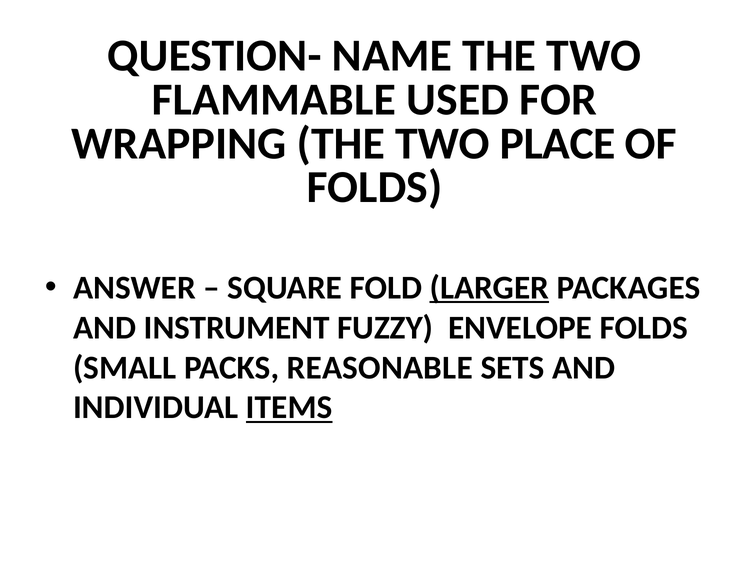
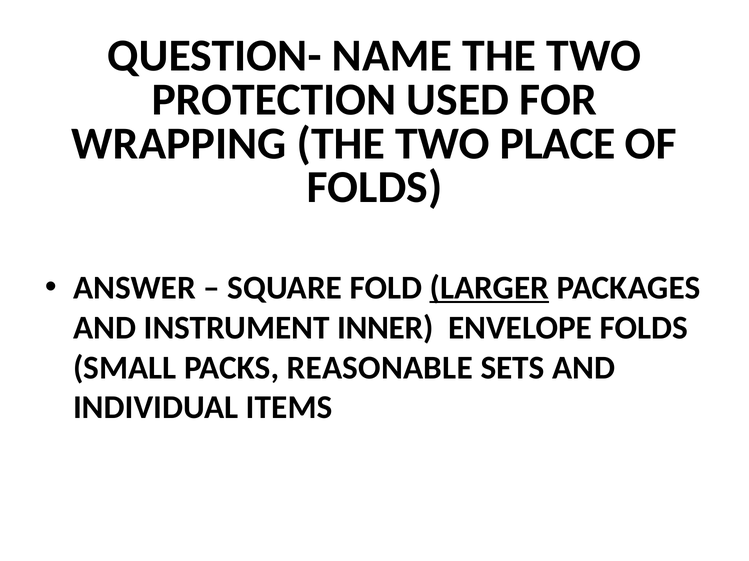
FLAMMABLE: FLAMMABLE -> PROTECTION
FUZZY: FUZZY -> INNER
ITEMS underline: present -> none
